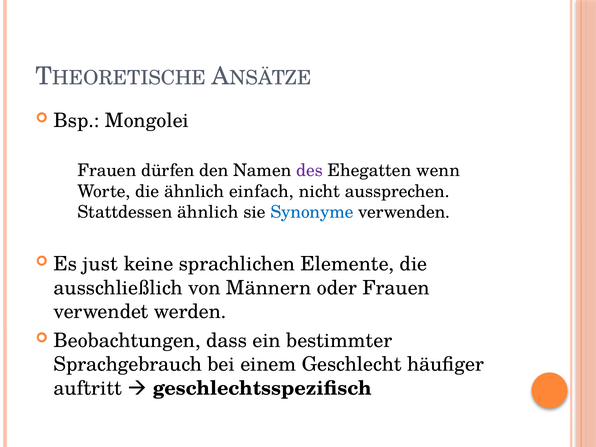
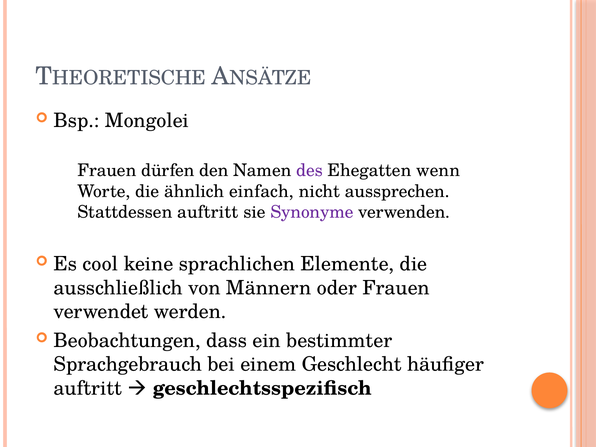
Stattdessen ähnlich: ähnlich -> auftritt
Synonyme colour: blue -> purple
just: just -> cool
